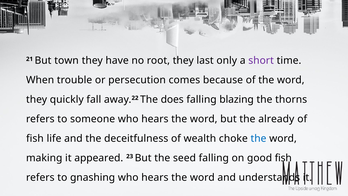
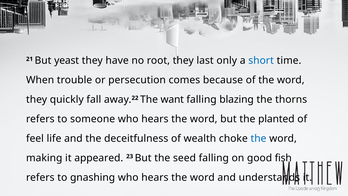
town: town -> yeast
short colour: purple -> blue
does: does -> want
already: already -> planted
fish at (35, 138): fish -> feel
